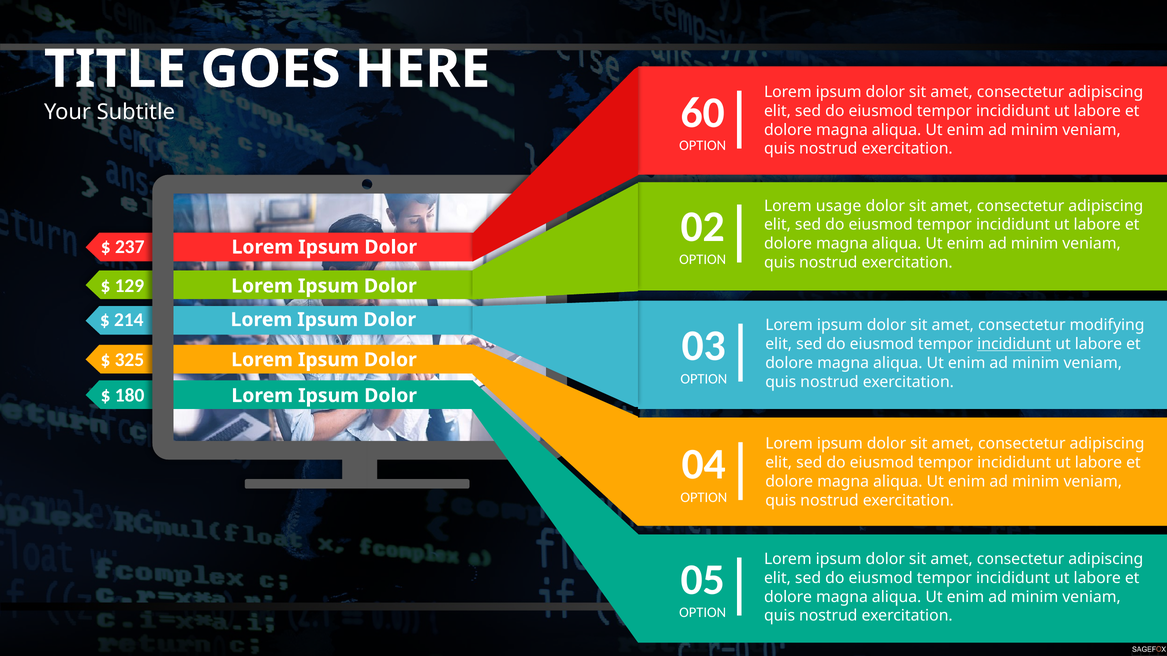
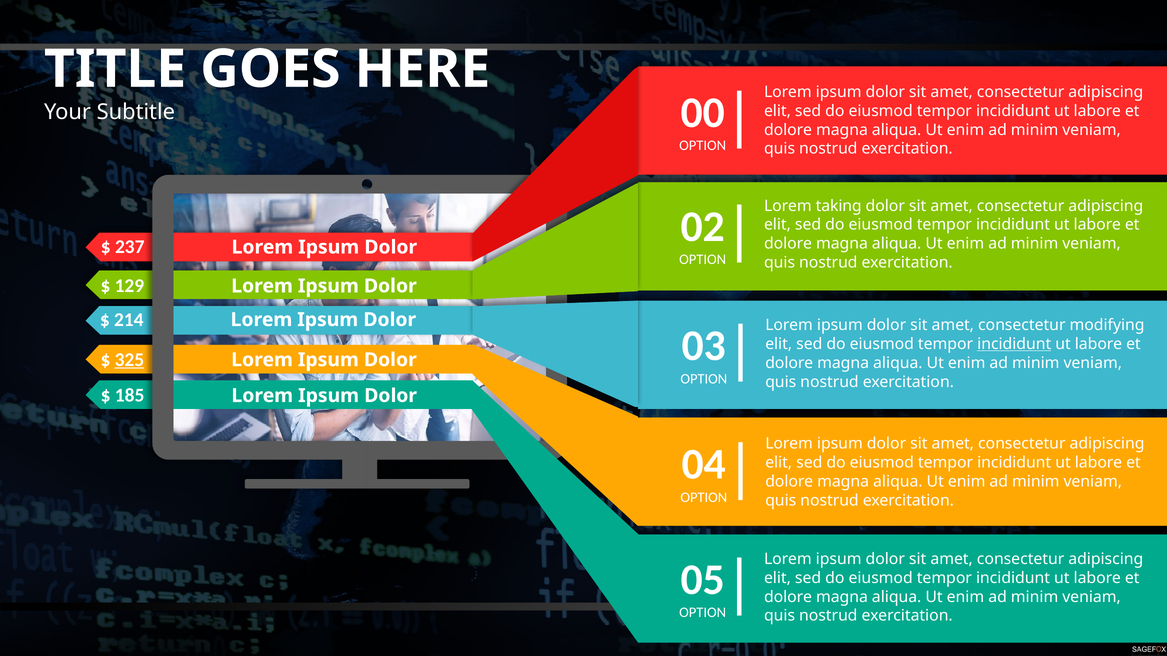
60: 60 -> 00
usage: usage -> taking
325 underline: none -> present
180: 180 -> 185
